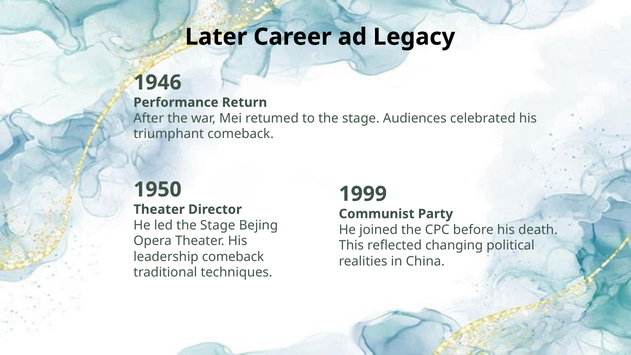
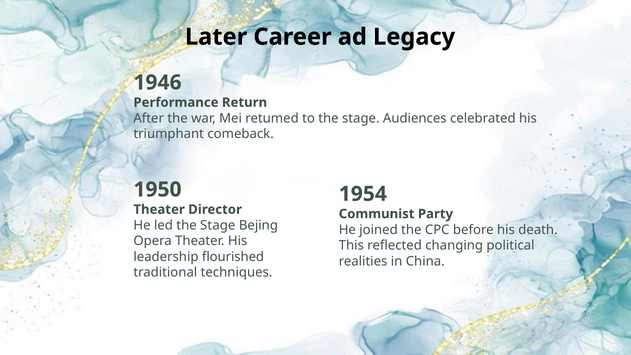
1999: 1999 -> 1954
leadership comeback: comeback -> flourished
